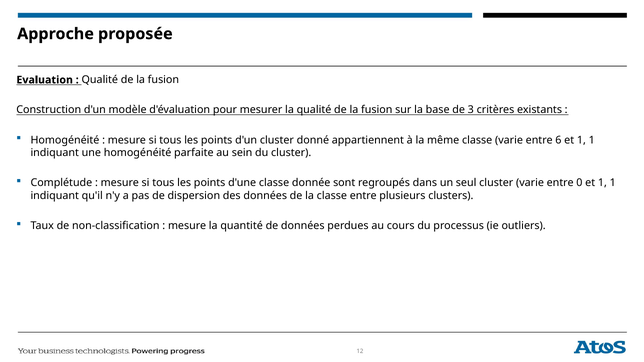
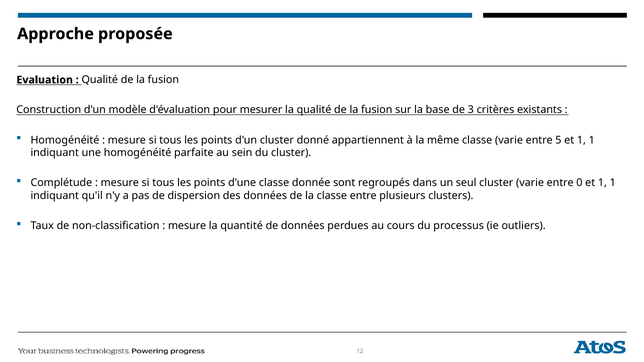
6: 6 -> 5
